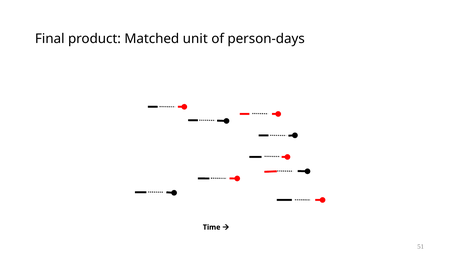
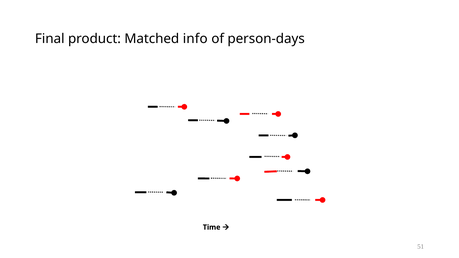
unit: unit -> info
